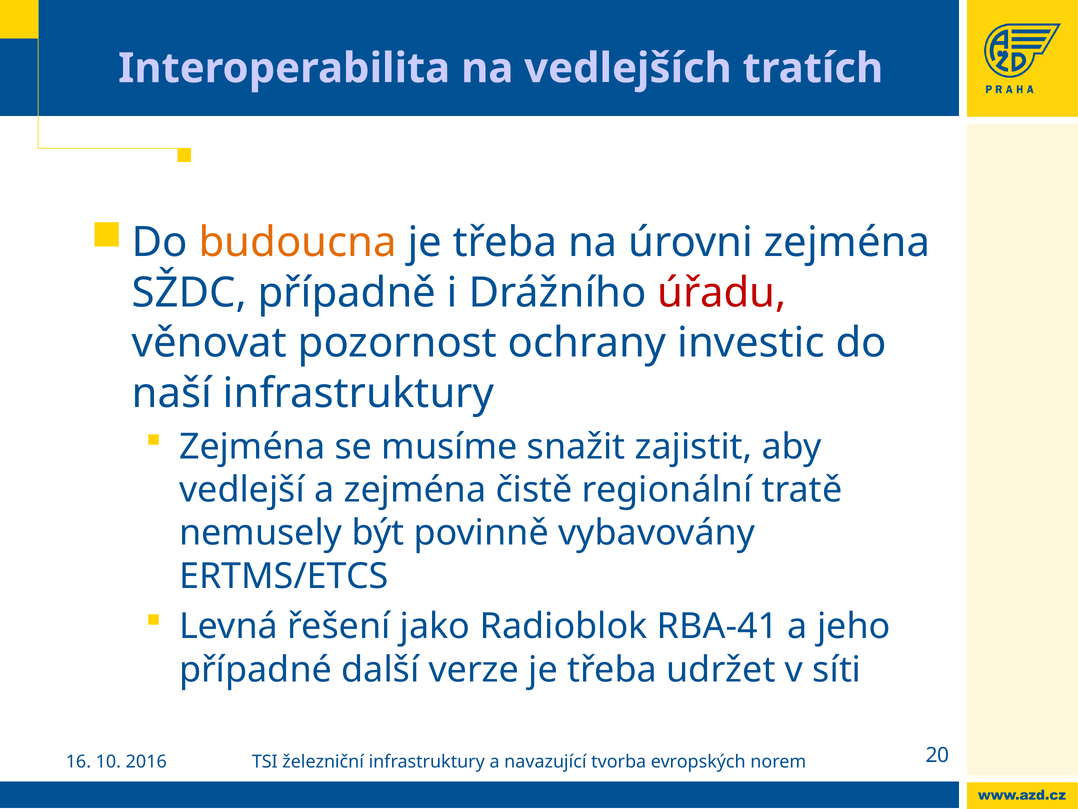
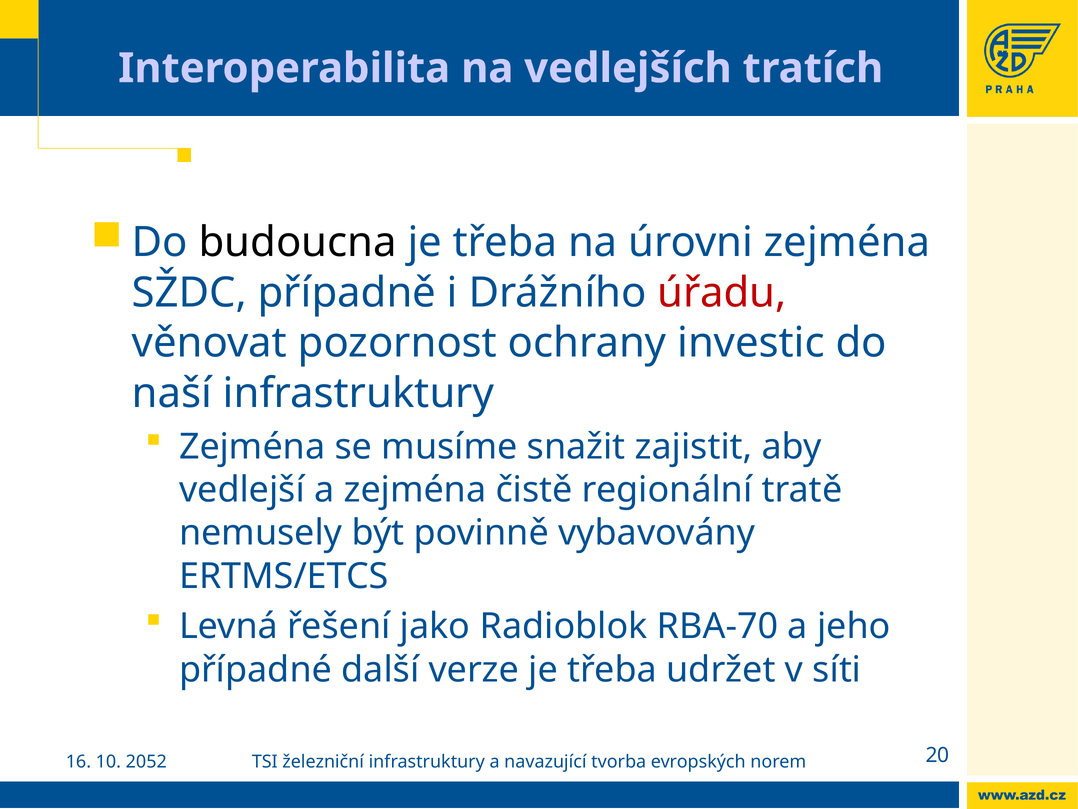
budoucna colour: orange -> black
RBA-41: RBA-41 -> RBA-70
2016: 2016 -> 2052
